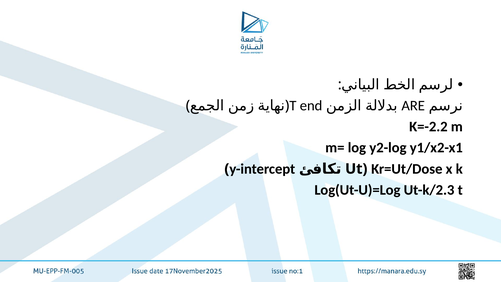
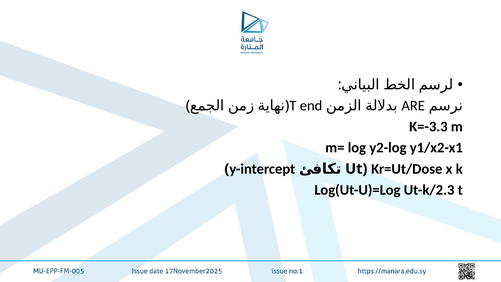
K=-2.2: K=-2.2 -> K=-3.3
